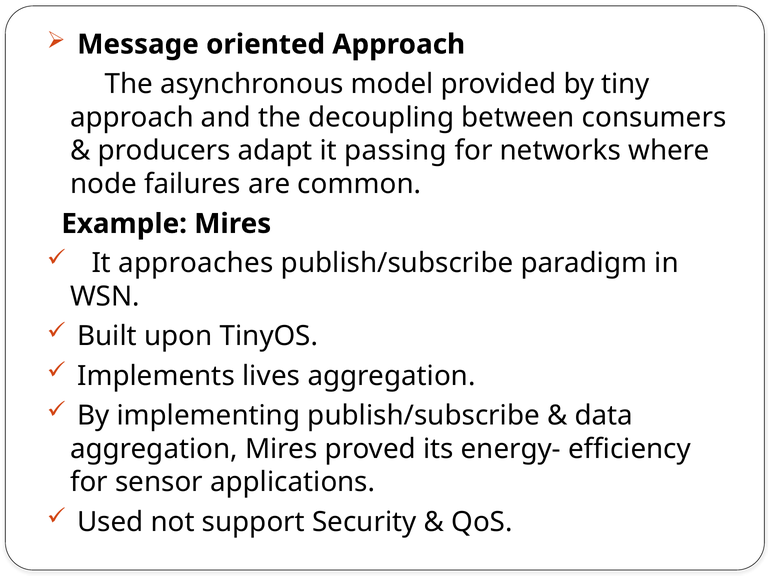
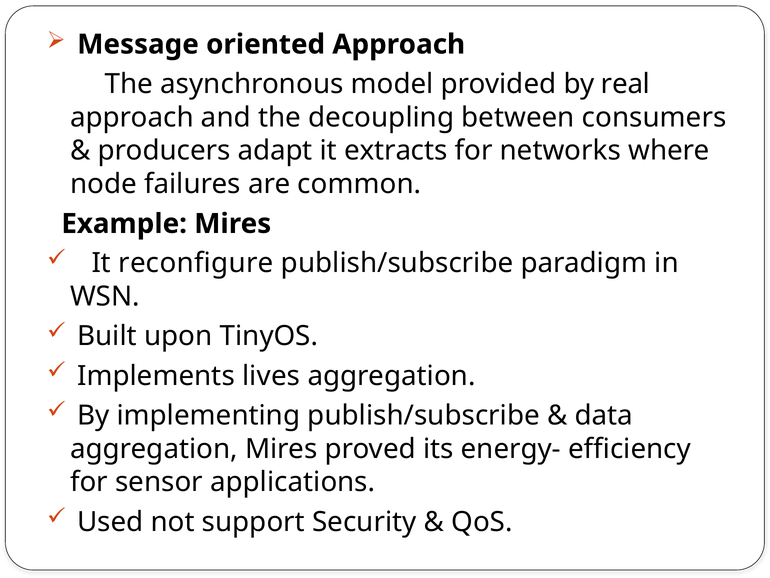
tiny: tiny -> real
passing: passing -> extracts
approaches: approaches -> reconfigure
